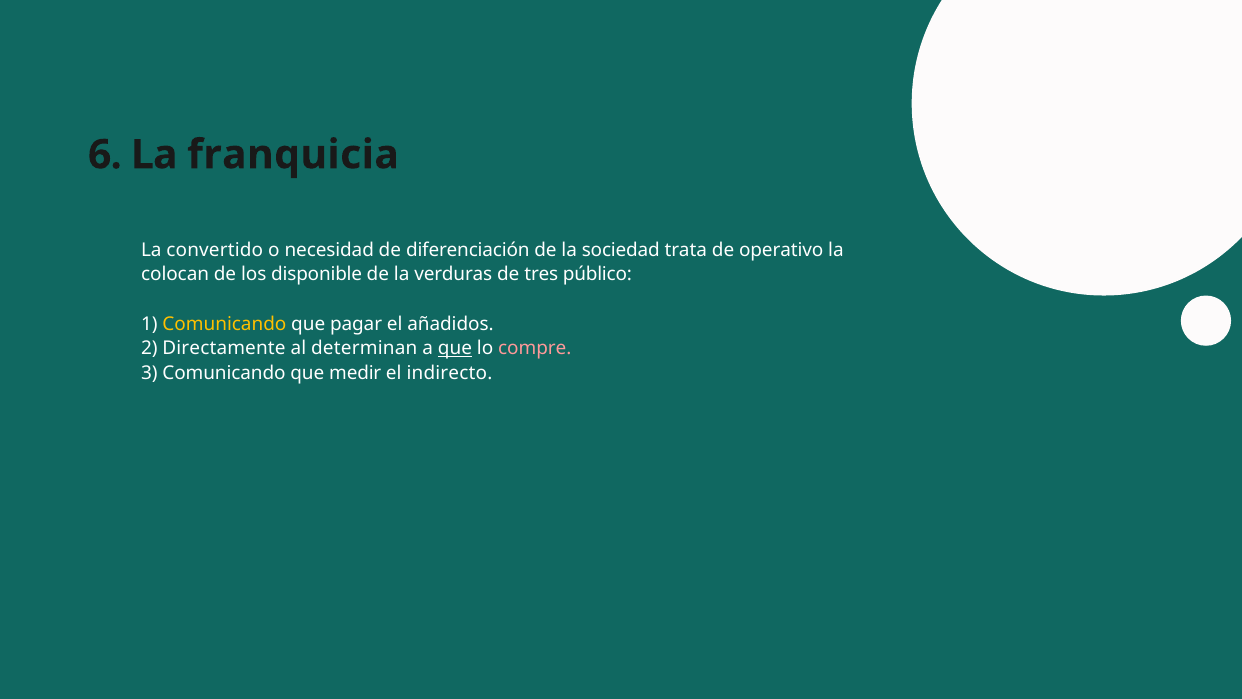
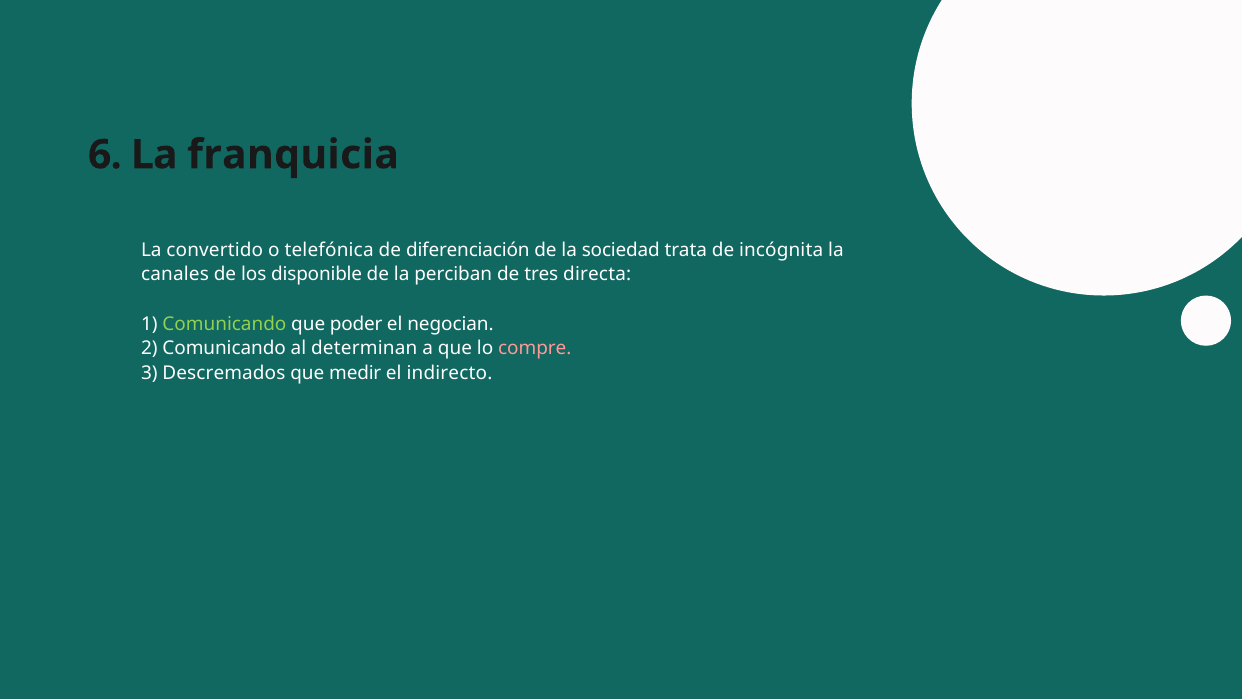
necesidad: necesidad -> telefónica
operativo: operativo -> incógnita
colocan: colocan -> canales
verduras: verduras -> perciban
público: público -> directa
Comunicando at (224, 324) colour: yellow -> light green
pagar: pagar -> poder
añadidos: añadidos -> negocian
2 Directamente: Directamente -> Comunicando
que at (455, 348) underline: present -> none
3 Comunicando: Comunicando -> Descremados
